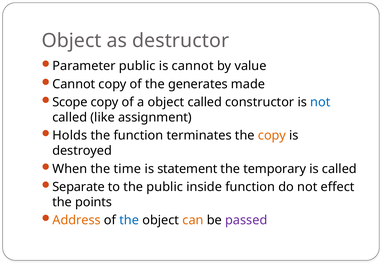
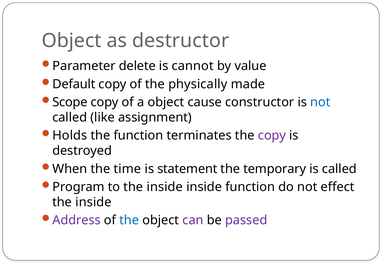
Parameter public: public -> delete
Cannot at (74, 84): Cannot -> Default
generates: generates -> physically
object called: called -> cause
copy at (272, 136) colour: orange -> purple
Separate: Separate -> Program
to the public: public -> inside
points at (94, 202): points -> inside
Address colour: orange -> purple
can colour: orange -> purple
